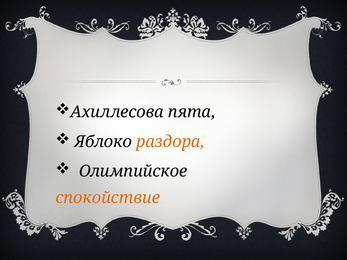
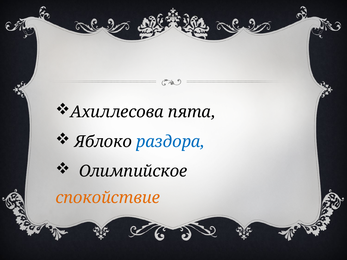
раздора colour: orange -> blue
